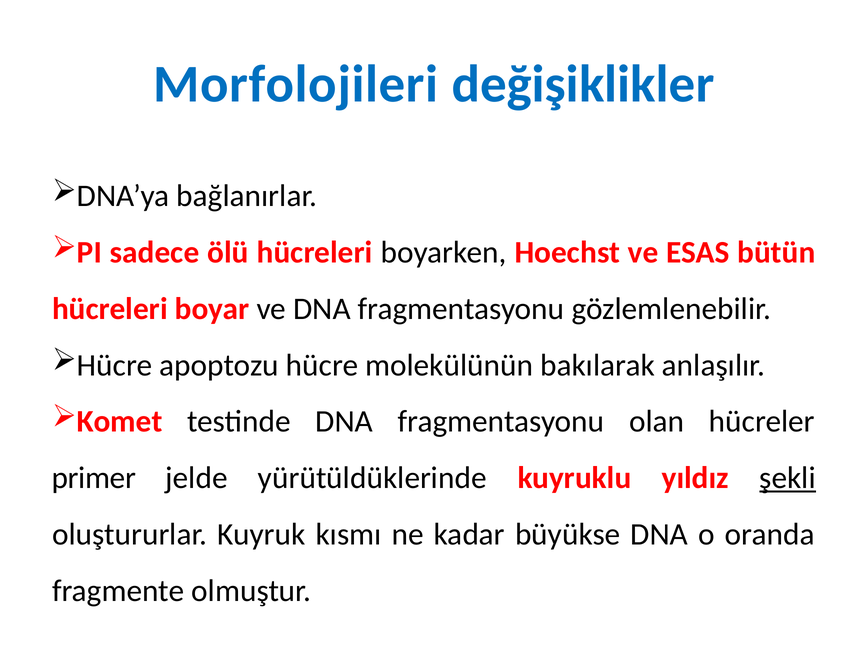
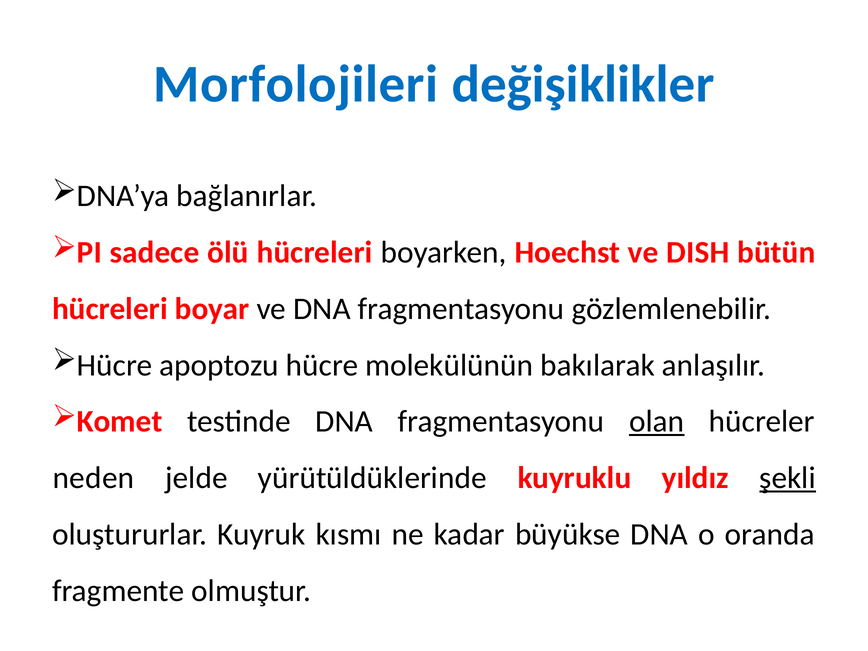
ESAS: ESAS -> DISH
olan underline: none -> present
primer: primer -> neden
